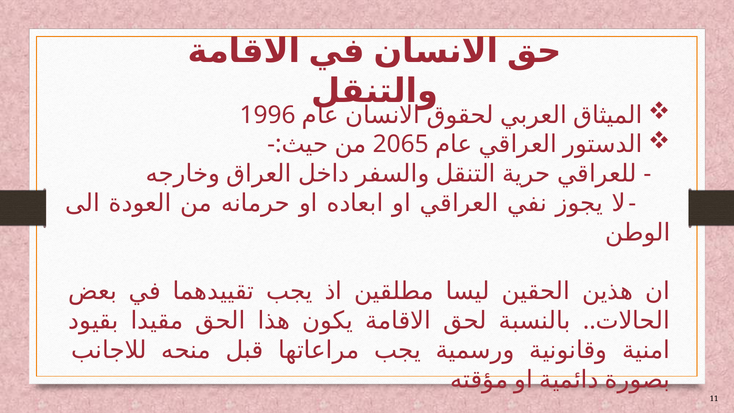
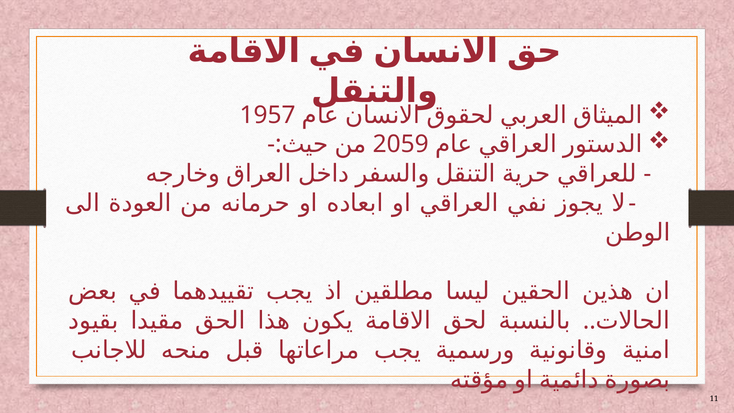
1996: 1996 -> 1957
2065: 2065 -> 2059
